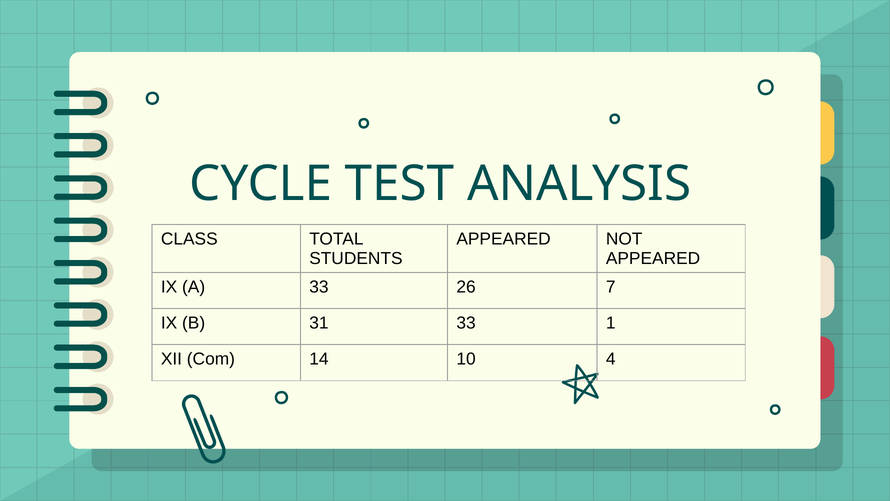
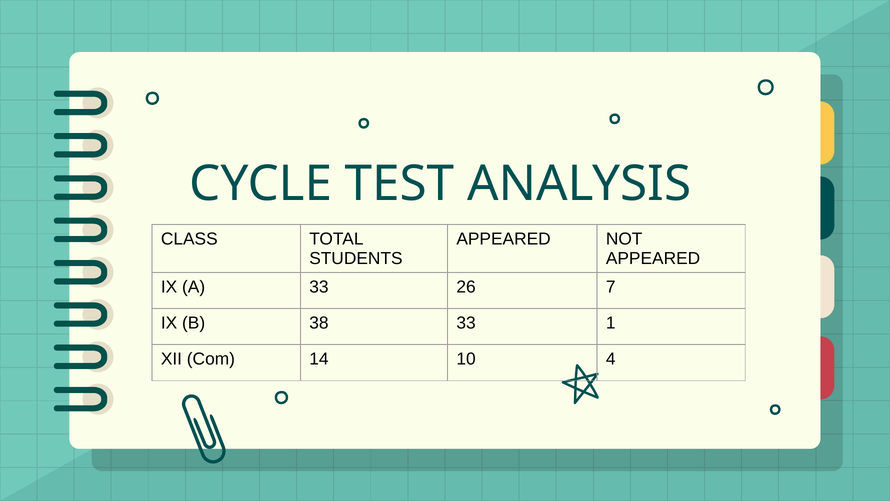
31: 31 -> 38
